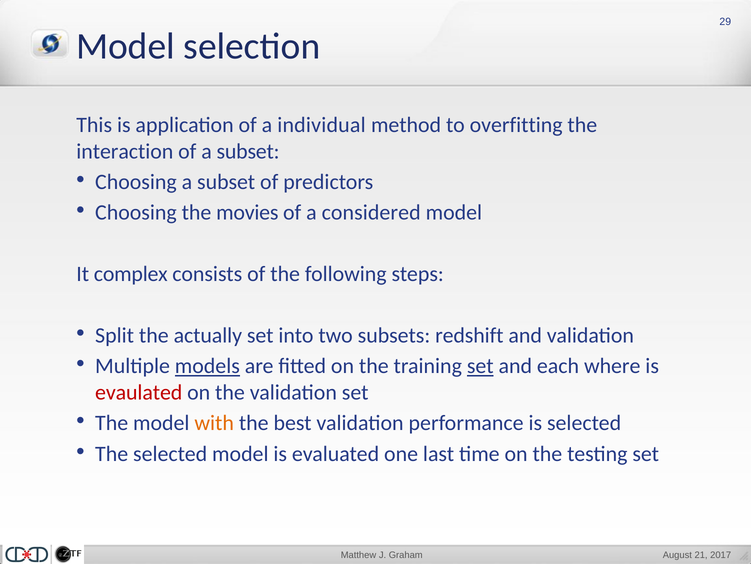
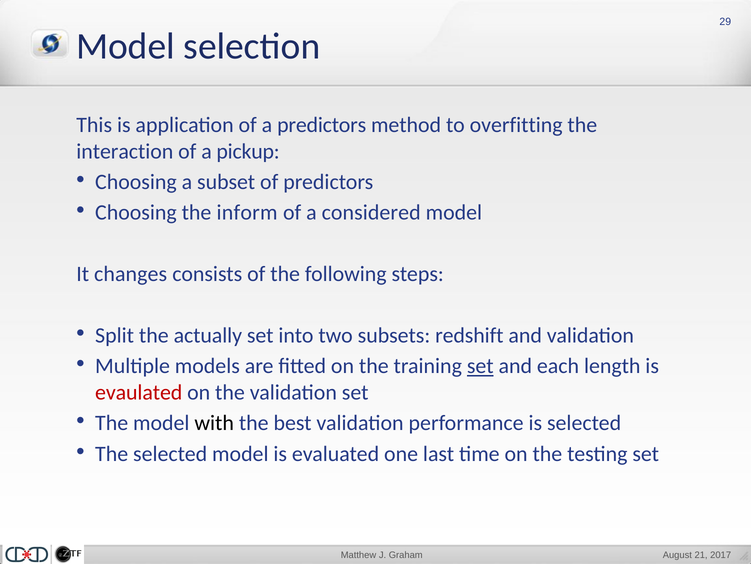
a individual: individual -> predictors
of a subset: subset -> pickup
movies: movies -> inform
complex: complex -> changes
models underline: present -> none
where: where -> length
with colour: orange -> black
